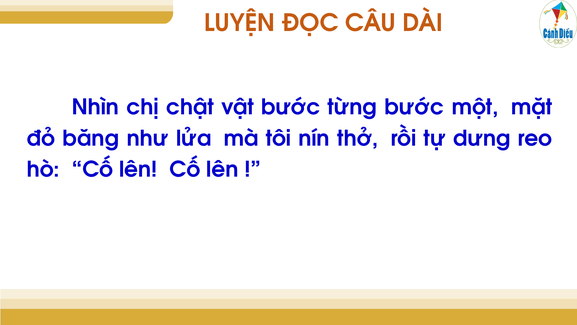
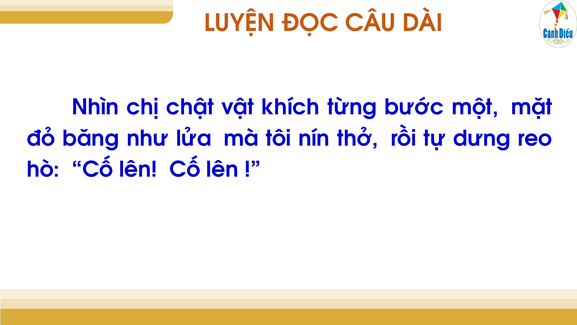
vật bước: bước -> khích
